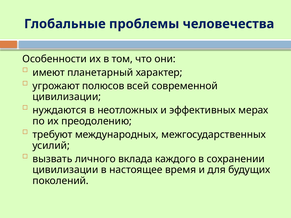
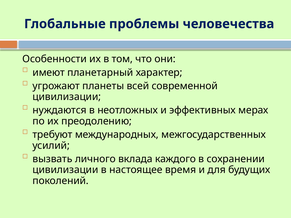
полюсов: полюсов -> планеты
